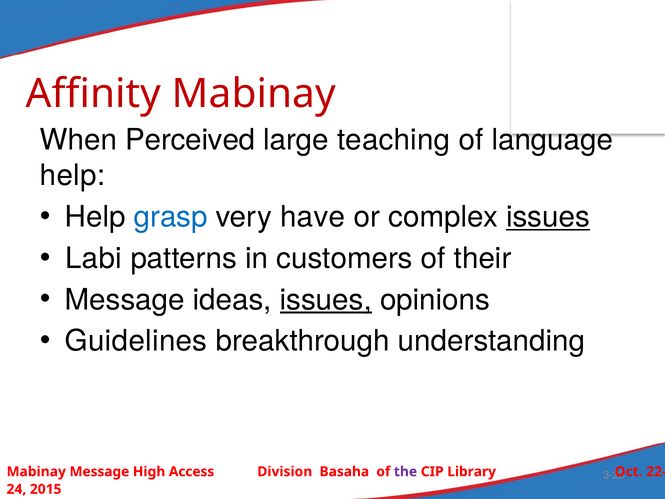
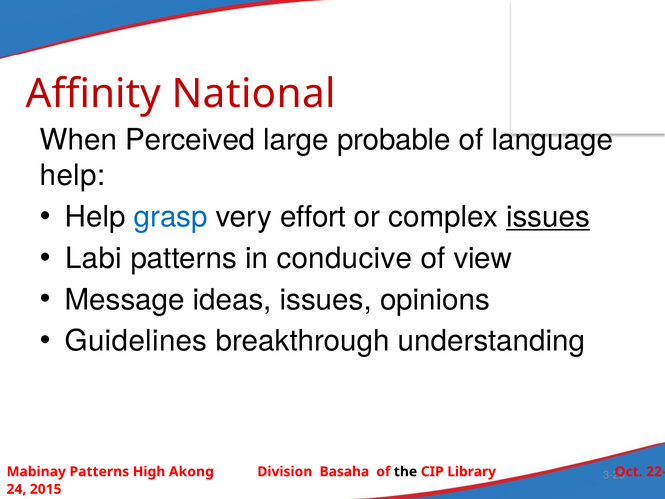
Affinity Mabinay: Mabinay -> National
teaching: teaching -> probable
have: have -> effort
customers: customers -> conducive
their: their -> view
issues at (326, 300) underline: present -> none
Mabinay Message: Message -> Patterns
Access: Access -> Akong
the colour: purple -> black
